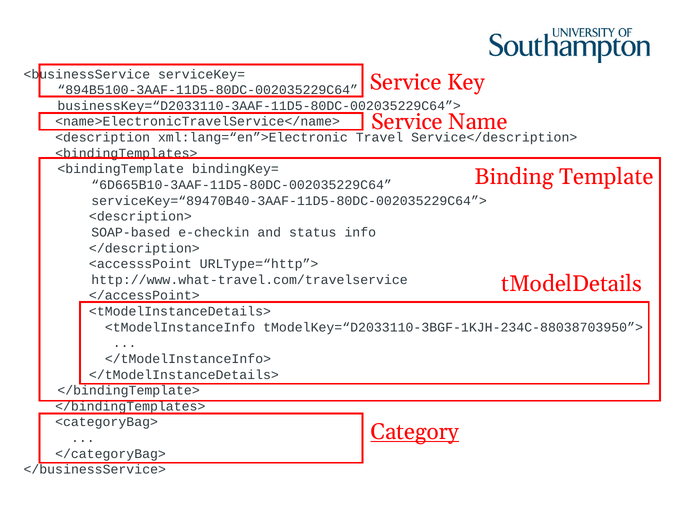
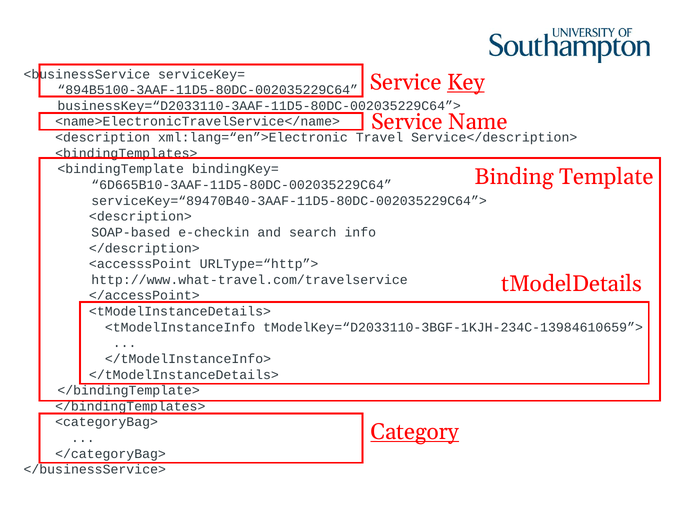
Key underline: none -> present
status: status -> search
tModelKey=“D2033110-3BGF-1KJH-234C-88038703950”>: tModelKey=“D2033110-3BGF-1KJH-234C-88038703950”> -> tModelKey=“D2033110-3BGF-1KJH-234C-13984610659”>
